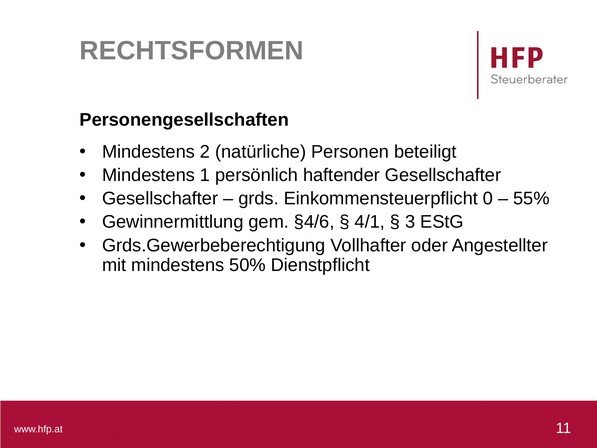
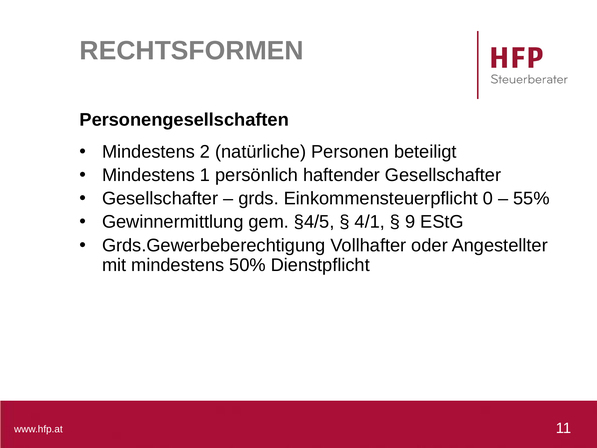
§4/6: §4/6 -> §4/5
3: 3 -> 9
